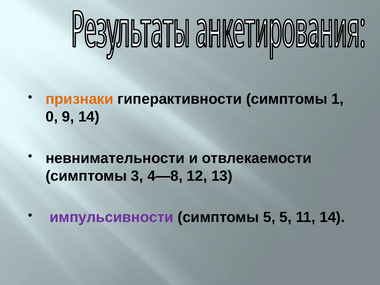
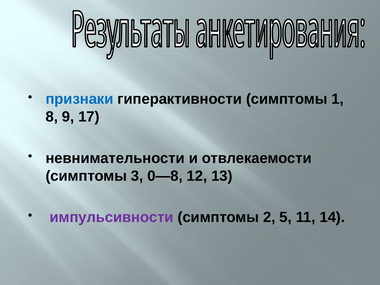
признаки colour: orange -> blue
0: 0 -> 8
9 14: 14 -> 17
4—8: 4—8 -> 0—8
симптомы 5: 5 -> 2
